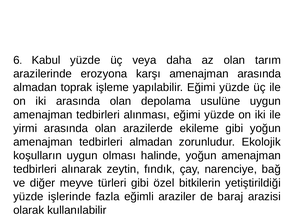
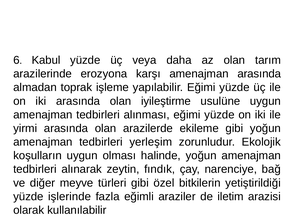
depolama: depolama -> iyileştirme
tedbirleri almadan: almadan -> yerleşim
baraj: baraj -> iletim
